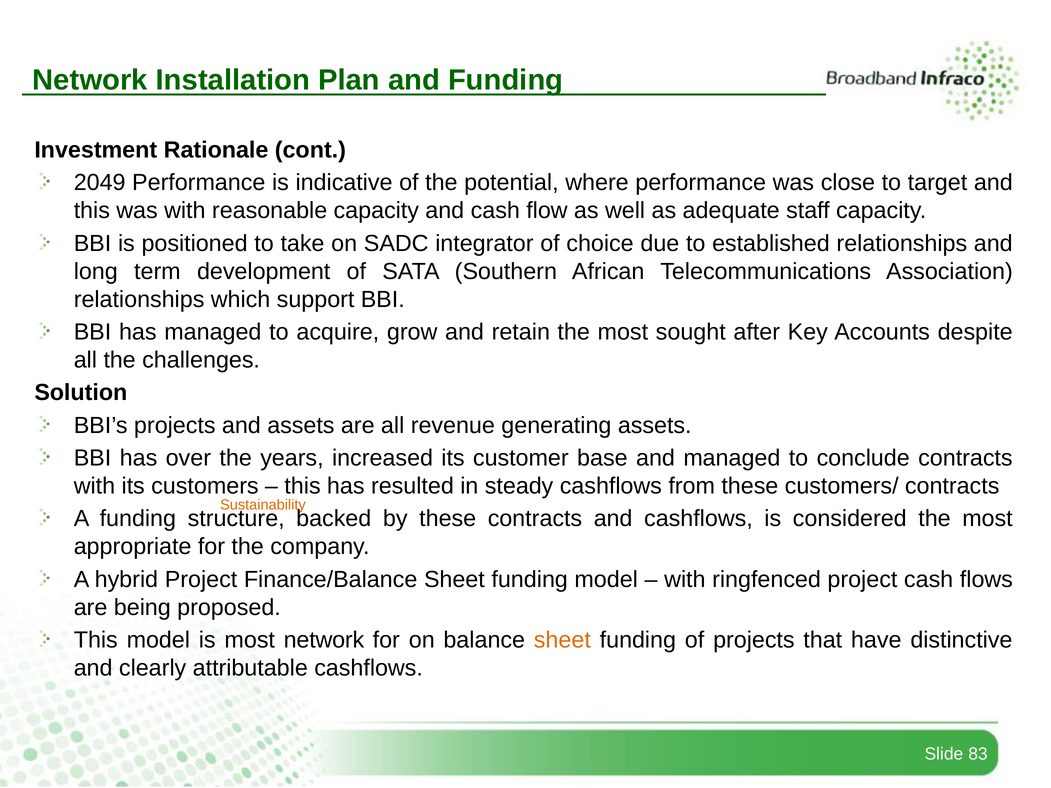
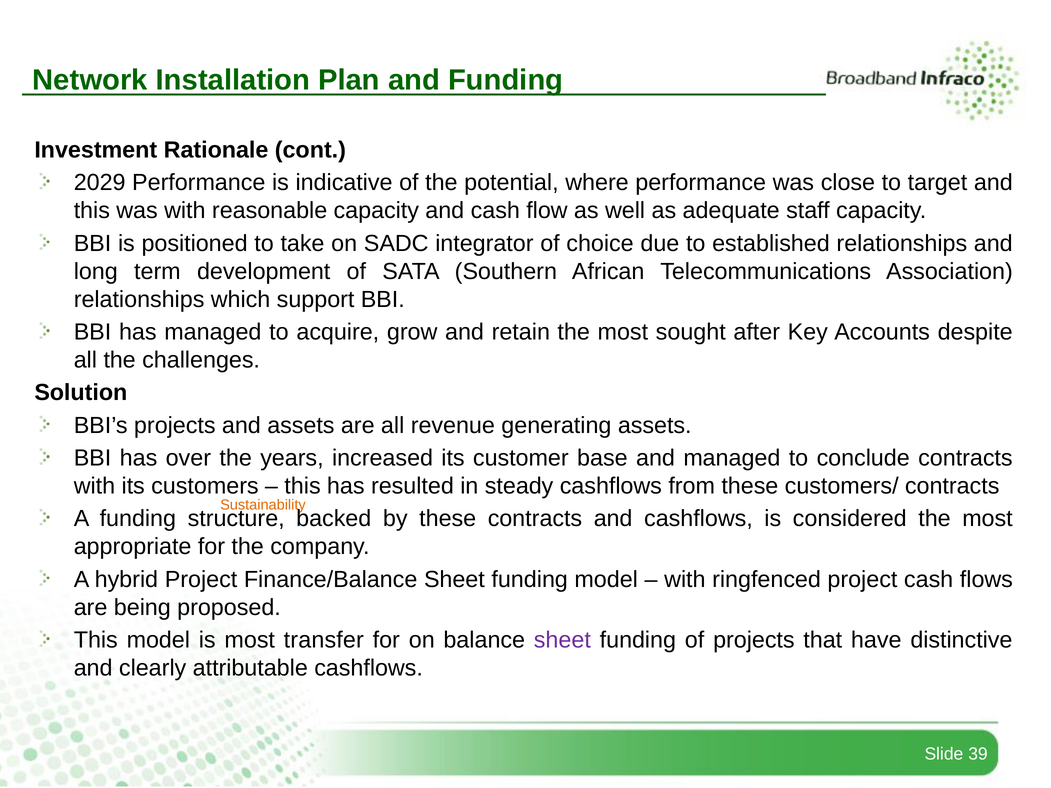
2049: 2049 -> 2029
most network: network -> transfer
sheet at (562, 640) colour: orange -> purple
83: 83 -> 39
